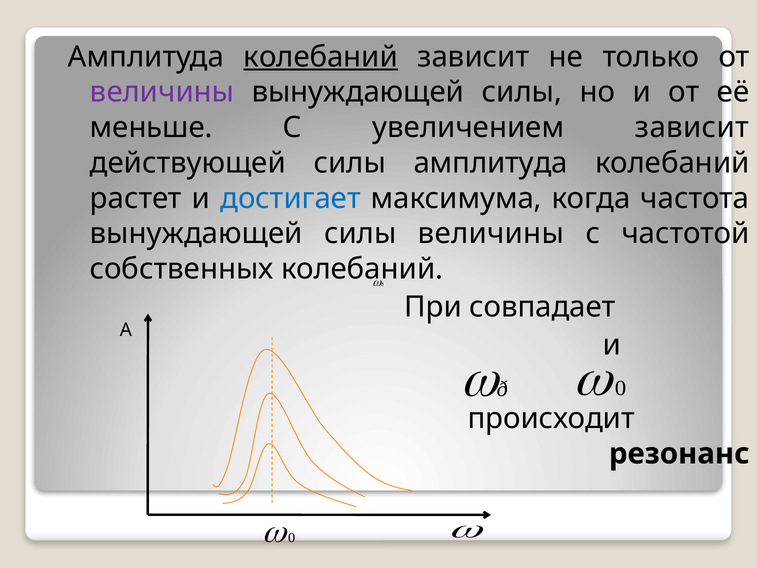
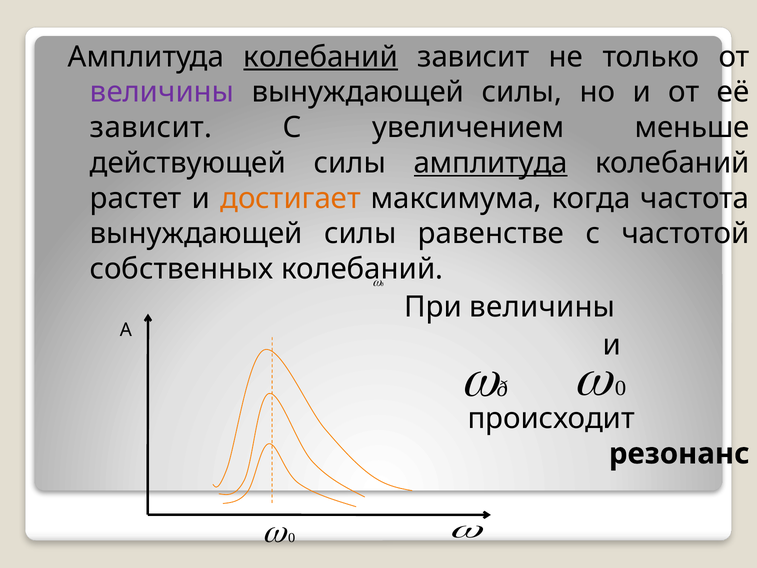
меньше at (151, 128): меньше -> зависит
увеличением зависит: зависит -> меньше
амплитуда at (491, 163) underline: none -> present
достигает colour: blue -> orange
силы величины: величины -> равенстве
При совпадает: совпадает -> величины
